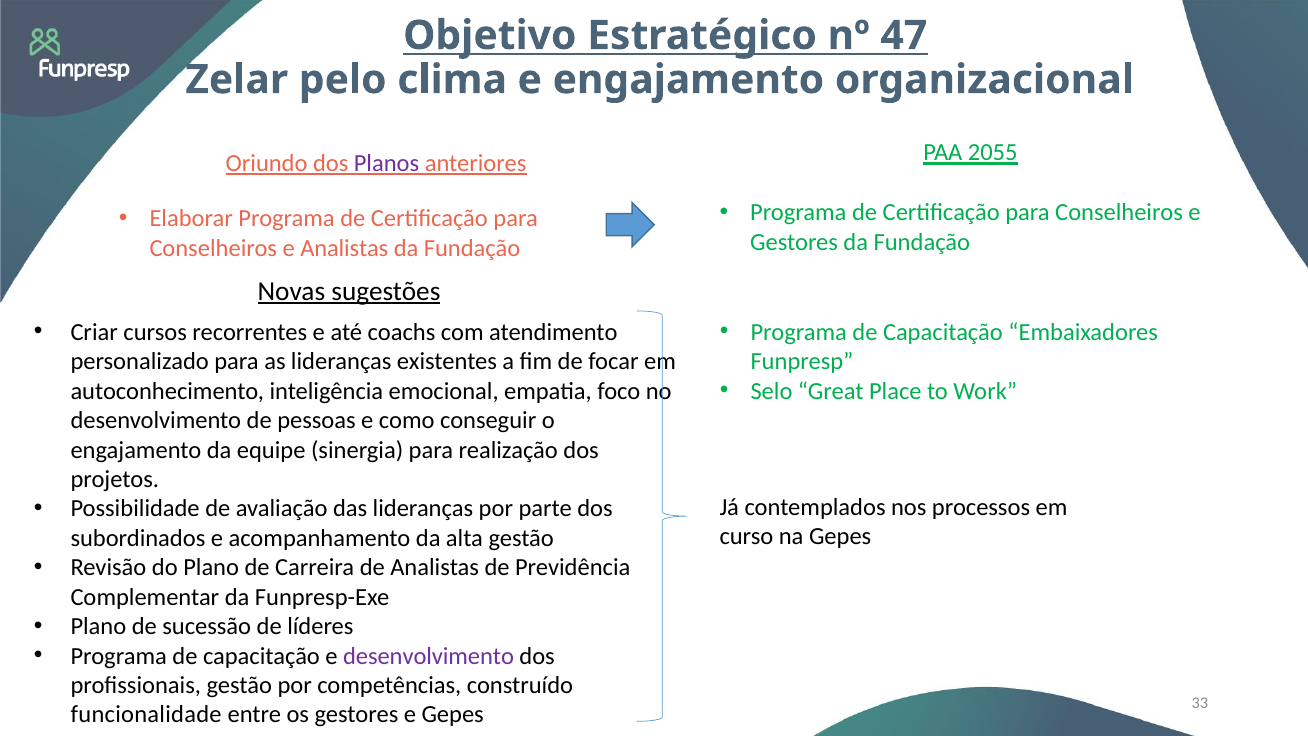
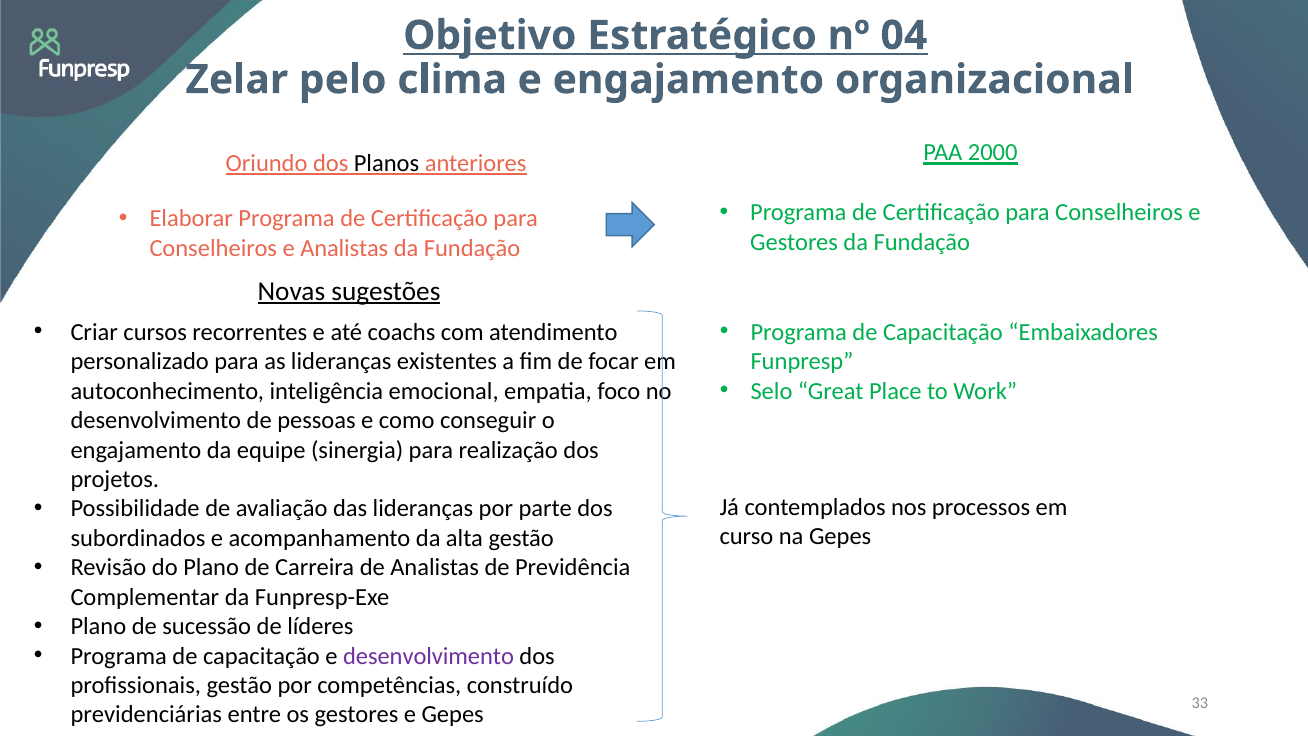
47: 47 -> 04
Planos colour: purple -> black
2055: 2055 -> 2000
funcionalidade: funcionalidade -> previdenciárias
